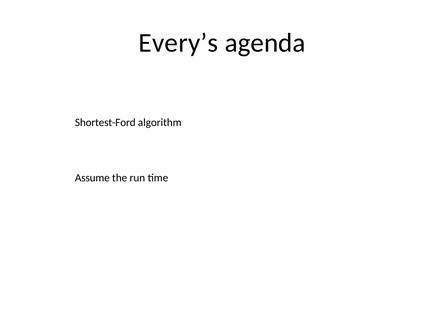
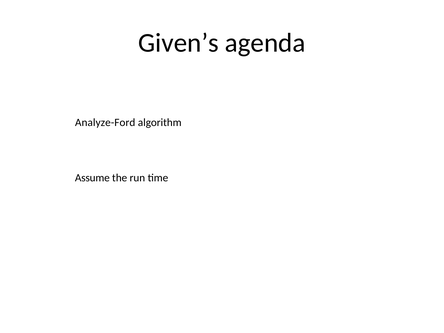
Every’s: Every’s -> Given’s
Shortest-Ford: Shortest-Ford -> Analyze-Ford
